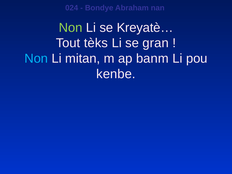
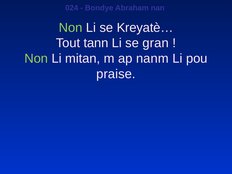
tèks: tèks -> tann
Non at (36, 59) colour: light blue -> light green
banm: banm -> nanm
kenbe: kenbe -> praise
